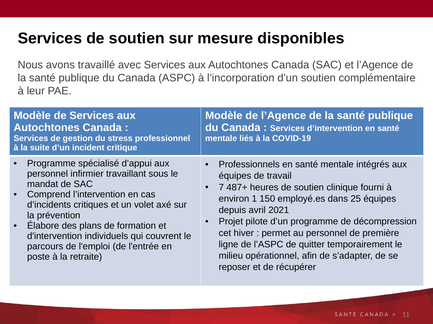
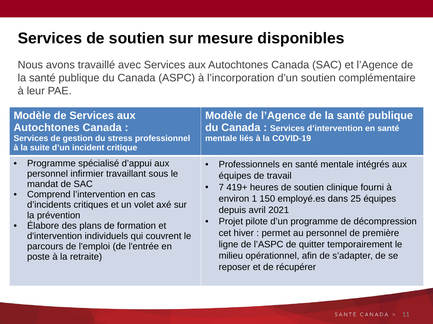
487+: 487+ -> 419+
